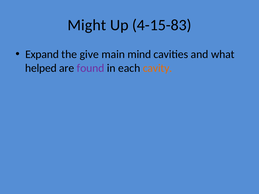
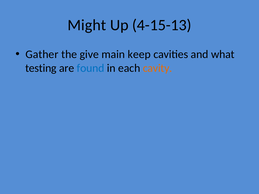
4-15-83: 4-15-83 -> 4-15-13
Expand: Expand -> Gather
mind: mind -> keep
helped: helped -> testing
found colour: purple -> blue
